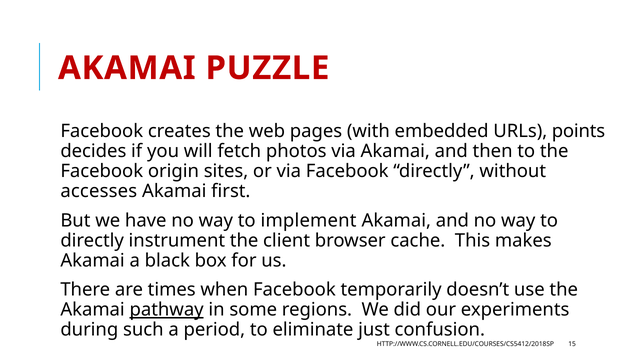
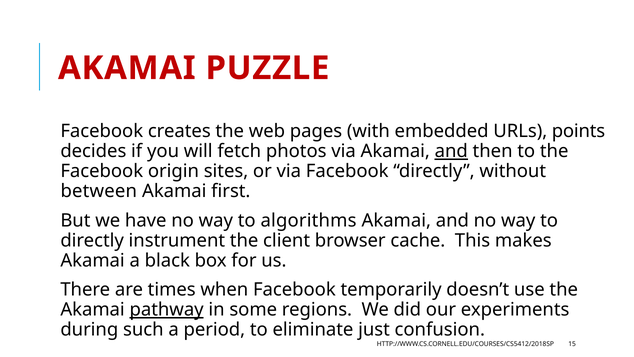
and at (451, 151) underline: none -> present
accesses: accesses -> between
implement: implement -> algorithms
